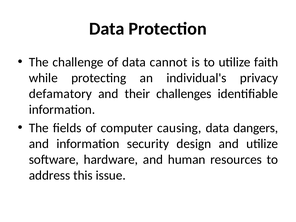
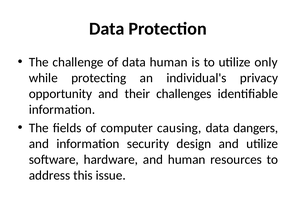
data cannot: cannot -> human
faith: faith -> only
defamatory: defamatory -> opportunity
